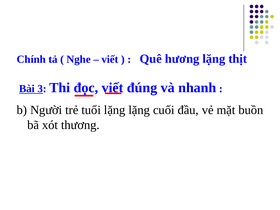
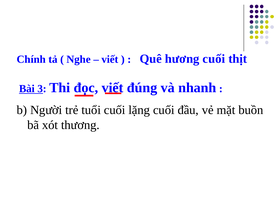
hương lặng: lặng -> cuối
tuổi lặng: lặng -> cuối
